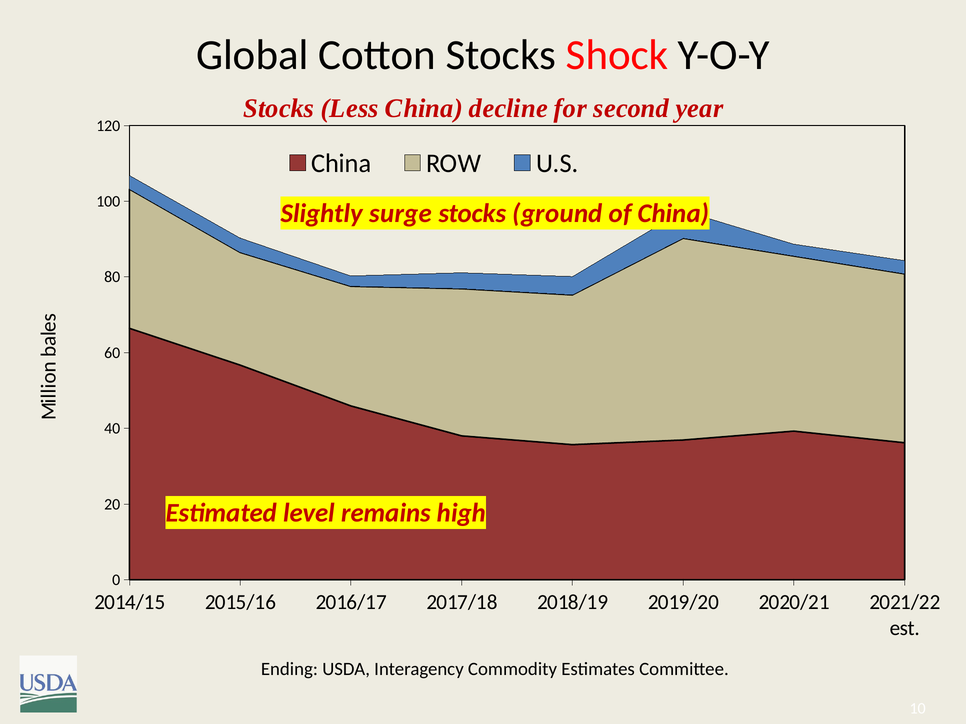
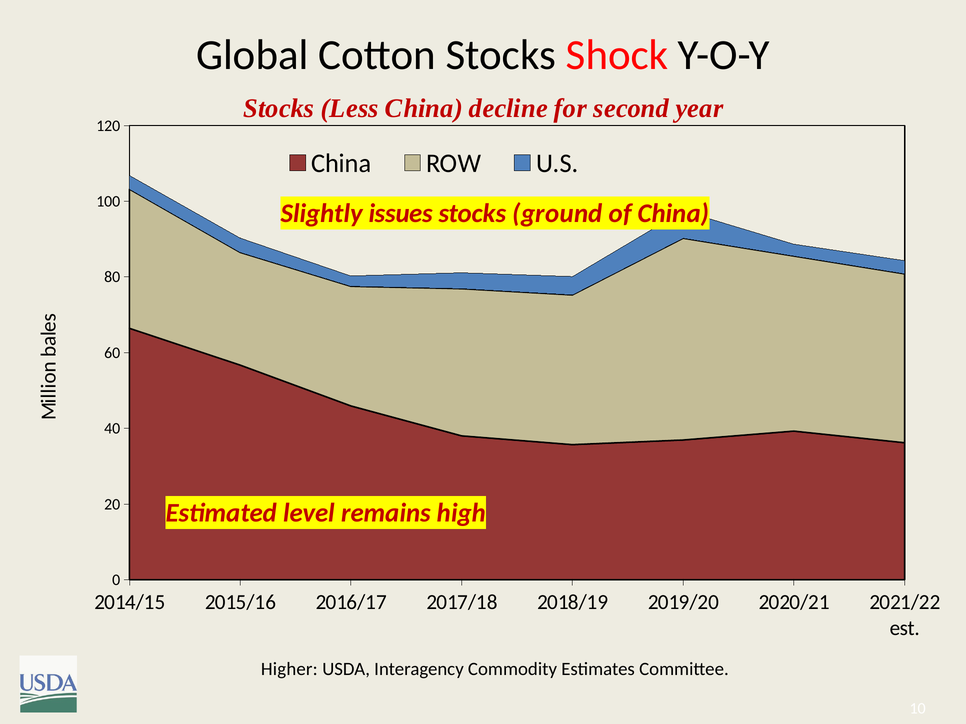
surge: surge -> issues
Ending: Ending -> Higher
